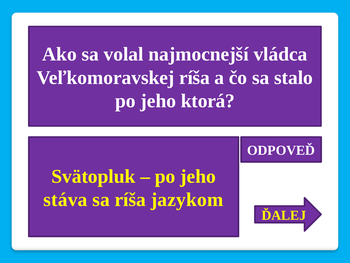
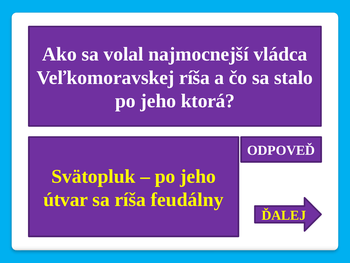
stáva: stáva -> útvar
jazykom: jazykom -> feudálny
